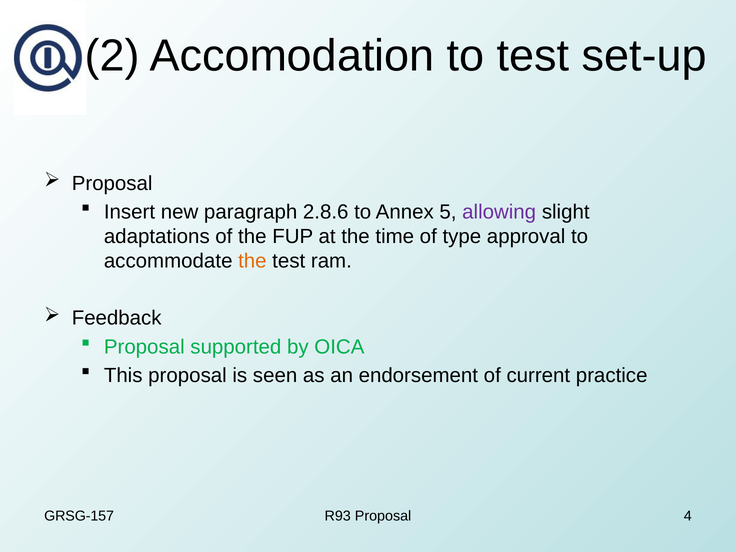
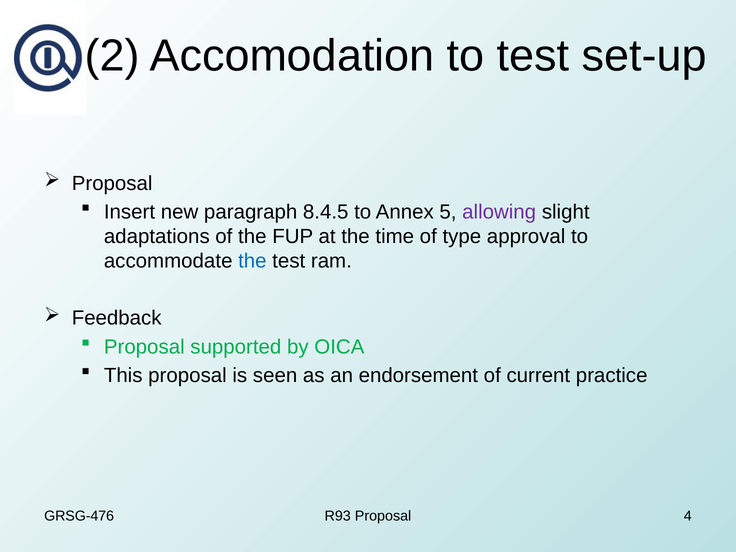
2.8.6: 2.8.6 -> 8.4.5
the at (252, 261) colour: orange -> blue
GRSG-157: GRSG-157 -> GRSG-476
